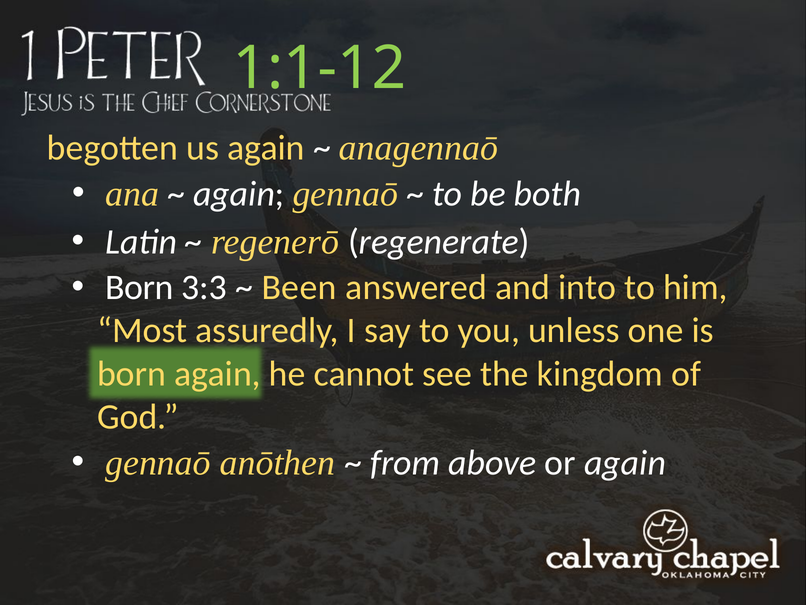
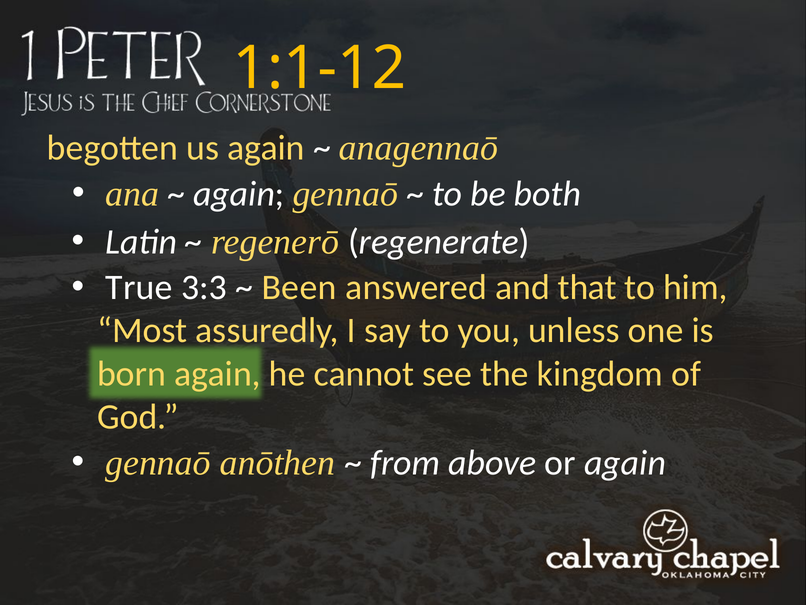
1:1-12 colour: light green -> yellow
Born at (139, 287): Born -> True
into: into -> that
